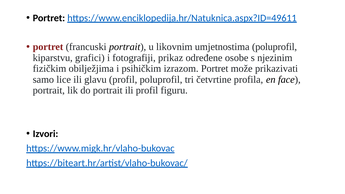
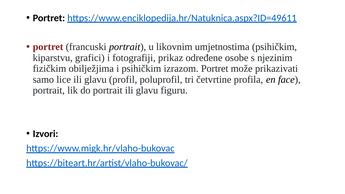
umjetnostima poluprofil: poluprofil -> psihičkim
profil at (147, 90): profil -> glavu
